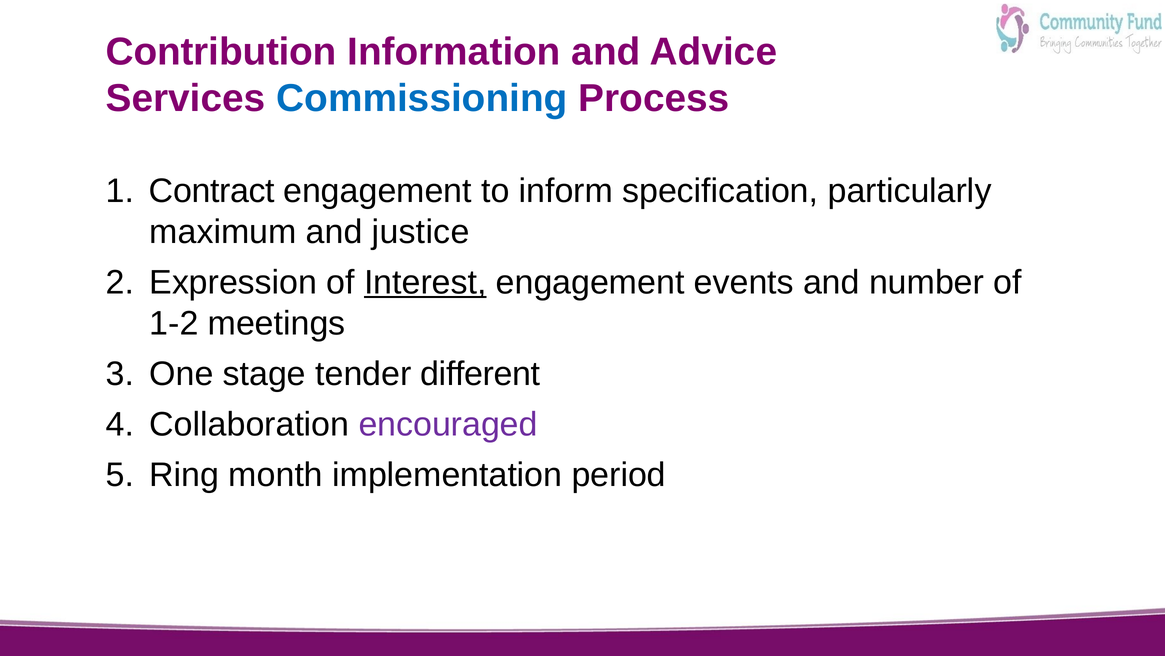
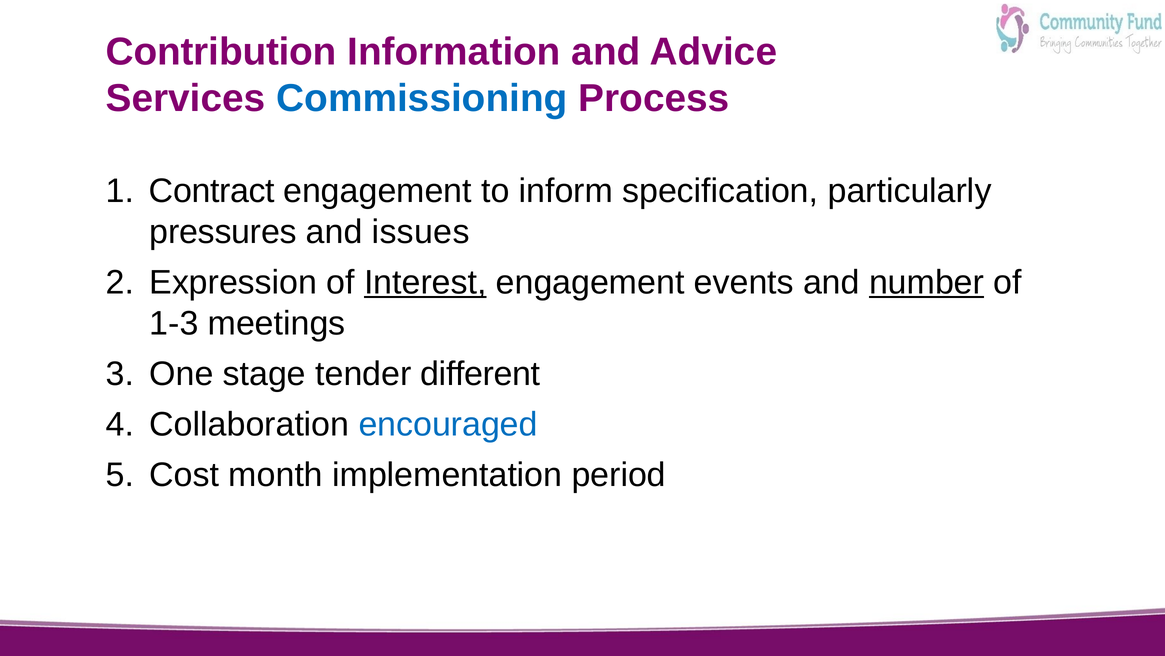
maximum: maximum -> pressures
justice: justice -> issues
number underline: none -> present
1-2: 1-2 -> 1-3
encouraged colour: purple -> blue
Ring: Ring -> Cost
